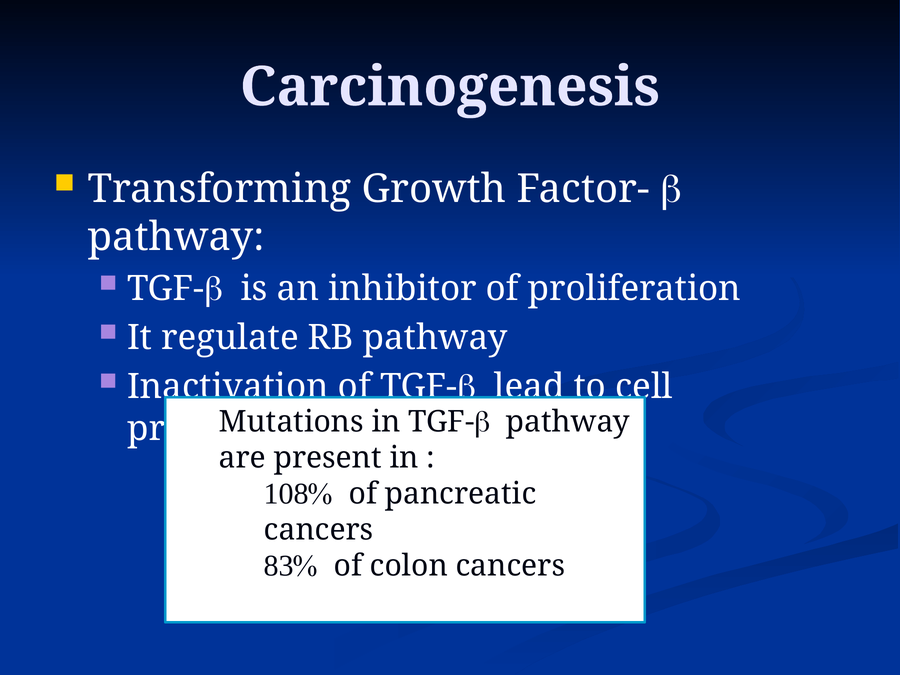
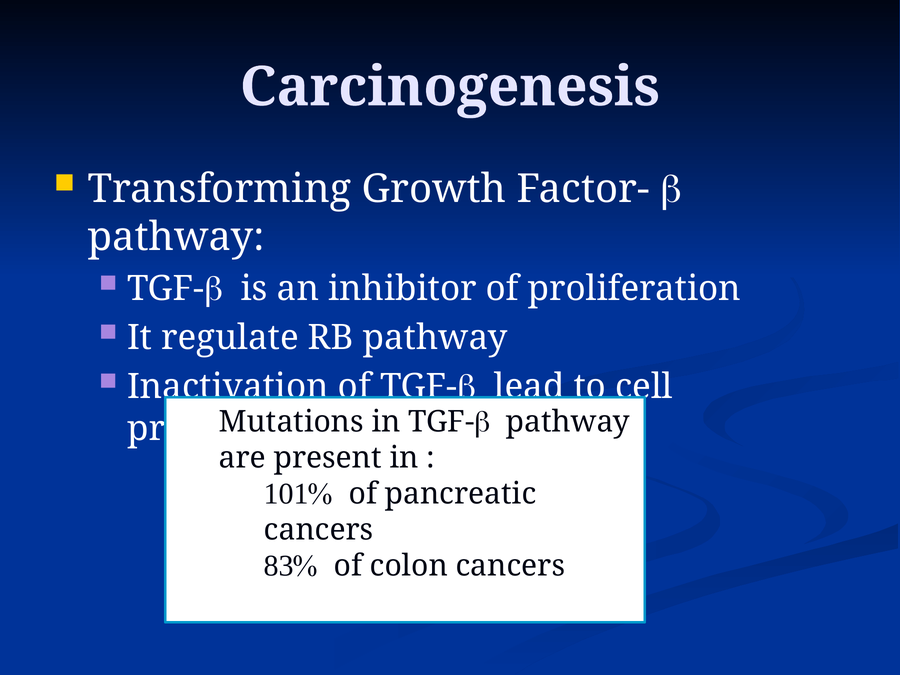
108%: 108% -> 101%
